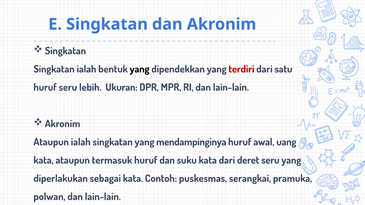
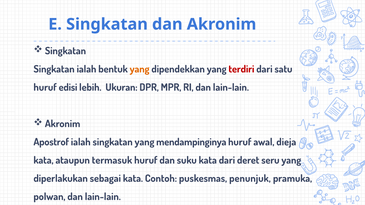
yang at (140, 69) colour: black -> orange
huruf seru: seru -> edisi
Ataupun at (51, 142): Ataupun -> Apostrof
uang: uang -> dieja
serangkai: serangkai -> penunjuk
